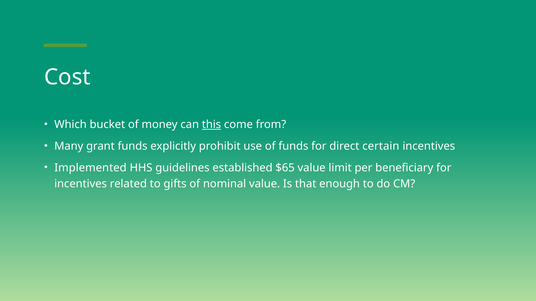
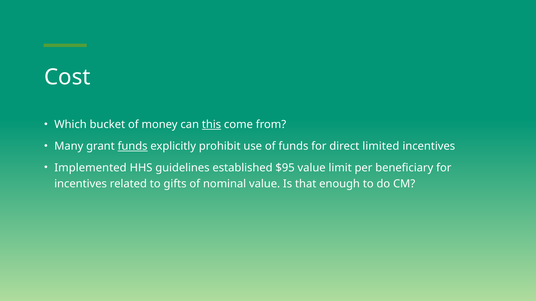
funds at (133, 146) underline: none -> present
certain: certain -> limited
$65: $65 -> $95
